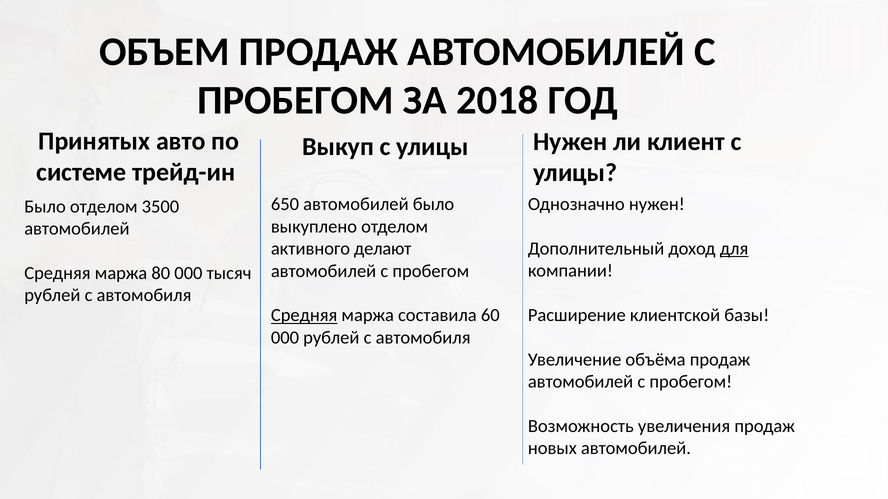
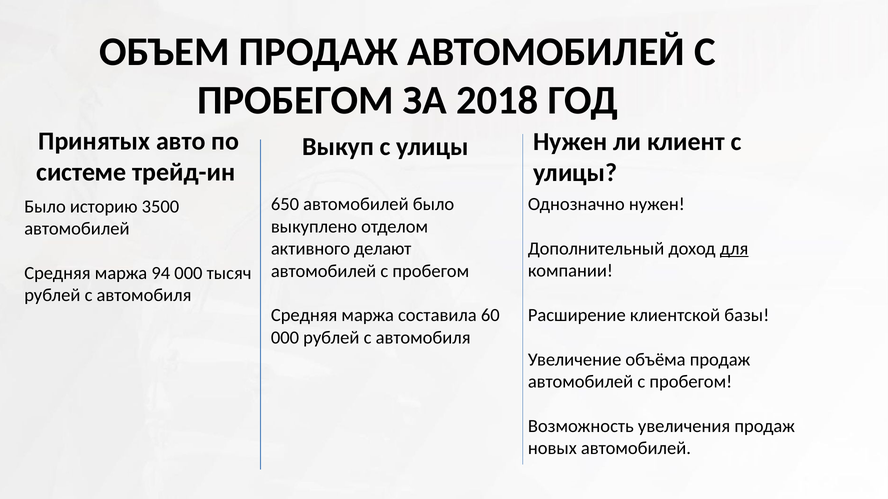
Было отделом: отделом -> историю
80: 80 -> 94
Средняя at (304, 316) underline: present -> none
